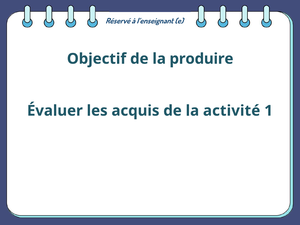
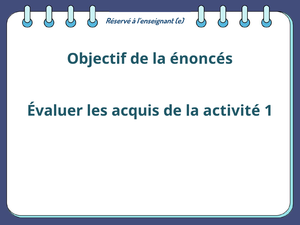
produire: produire -> énoncés
